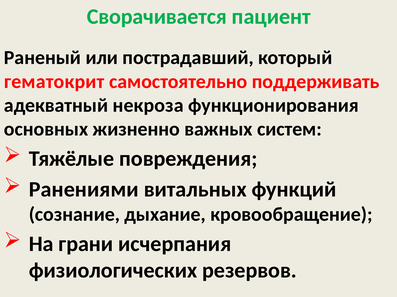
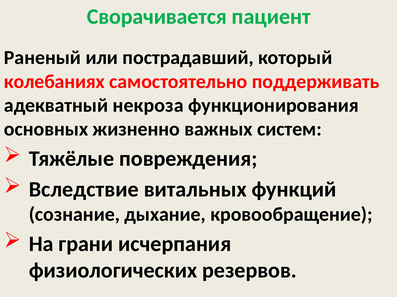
гематокрит: гематокрит -> колебаниях
Ранениями: Ранениями -> Вследствие
